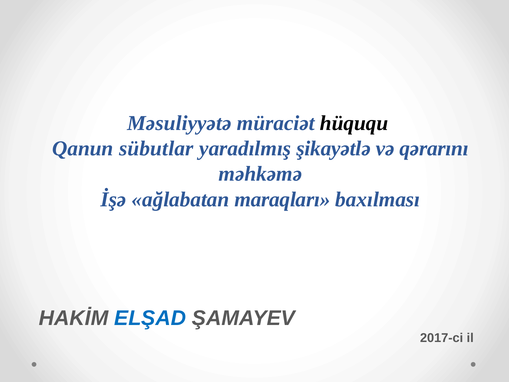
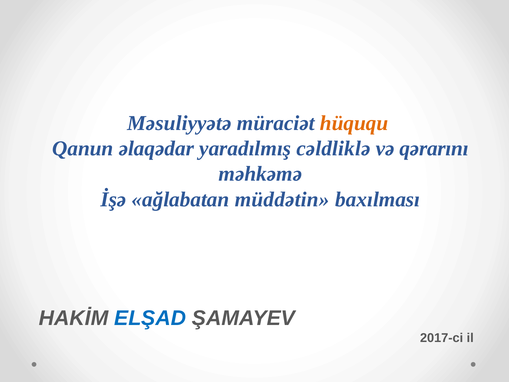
hüququ colour: black -> orange
sübutlar: sübutlar -> əlaqədar
şikayətlə: şikayətlə -> cəldliklə
maraqları: maraqları -> müddətin
